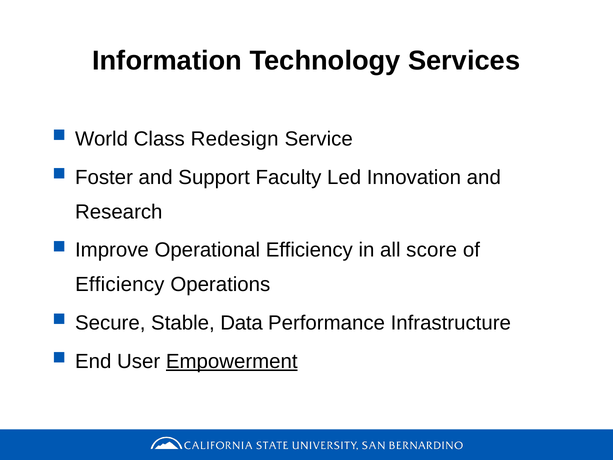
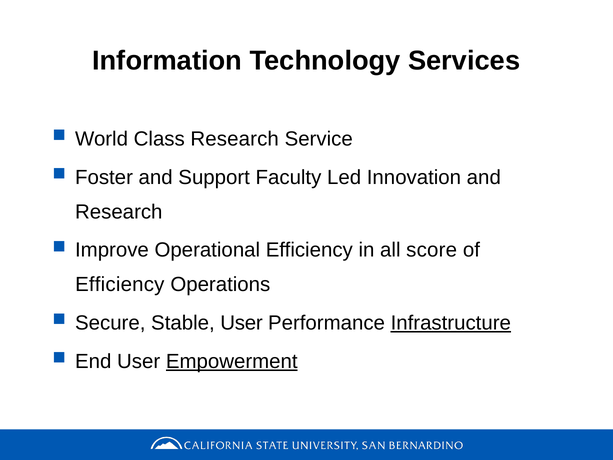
Class Redesign: Redesign -> Research
Stable Data: Data -> User
Infrastructure underline: none -> present
